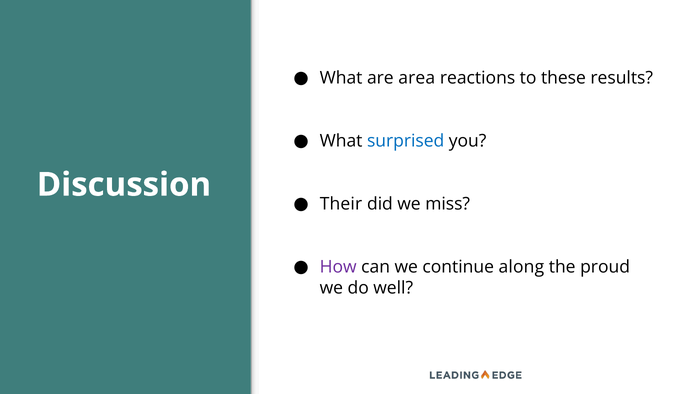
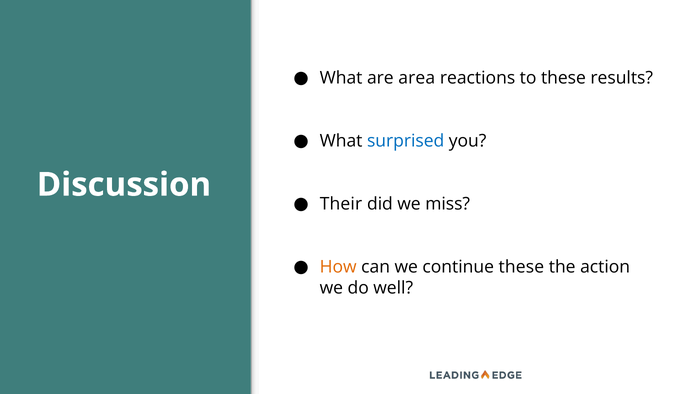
How colour: purple -> orange
continue along: along -> these
proud: proud -> action
